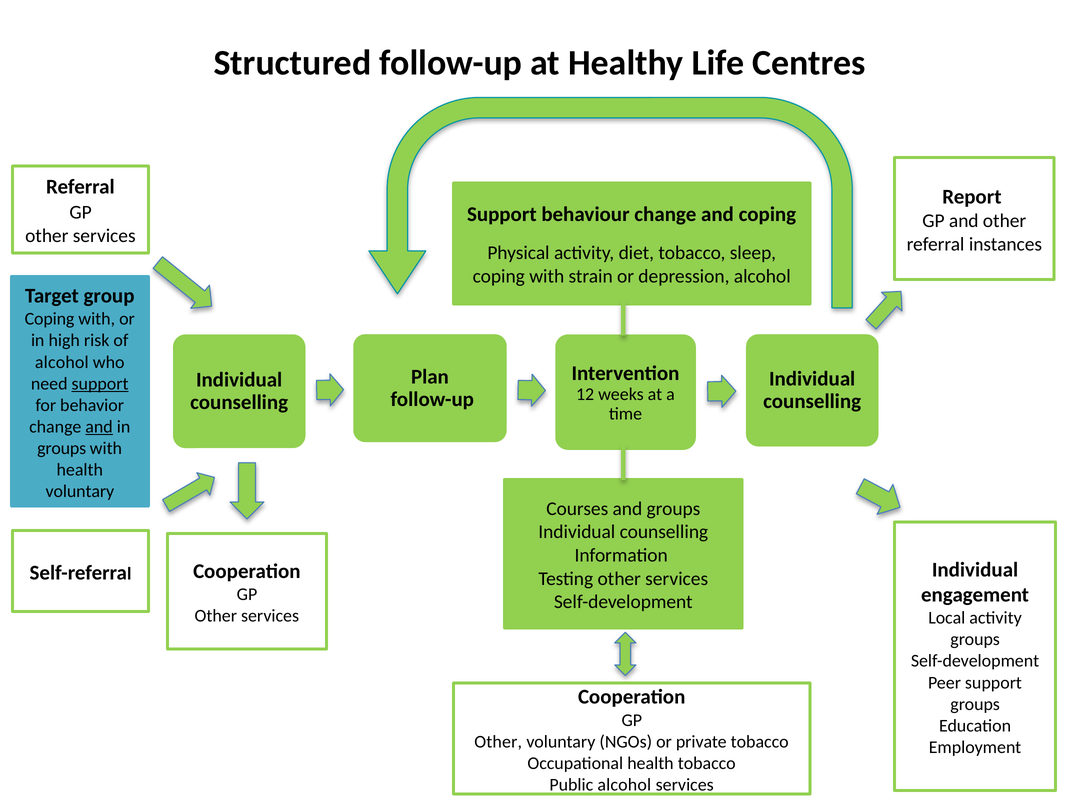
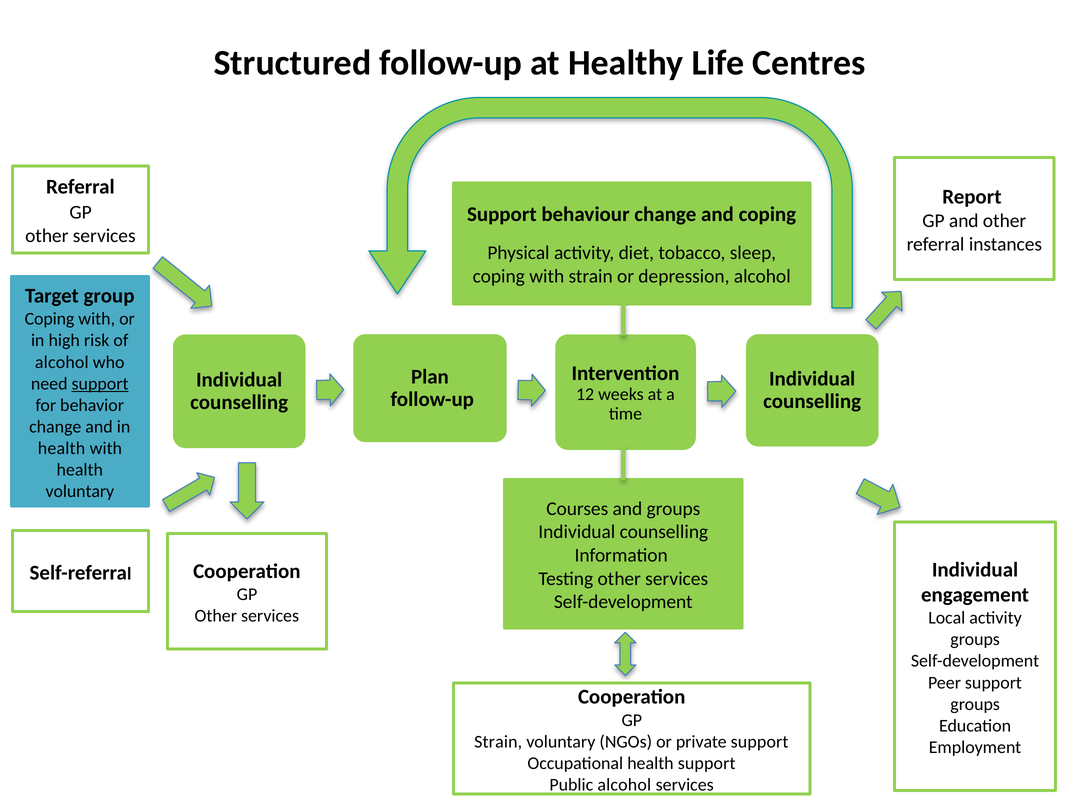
and at (99, 427) underline: present -> none
groups at (62, 449): groups -> health
Other at (498, 742): Other -> Strain
private tobacco: tobacco -> support
health tobacco: tobacco -> support
